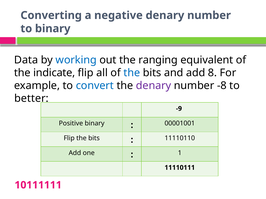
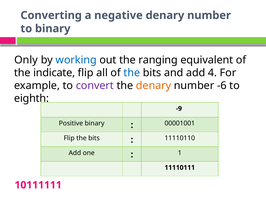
Data: Data -> Only
8: 8 -> 4
convert colour: blue -> purple
denary at (154, 86) colour: purple -> orange
-8: -8 -> -6
better: better -> eighth
